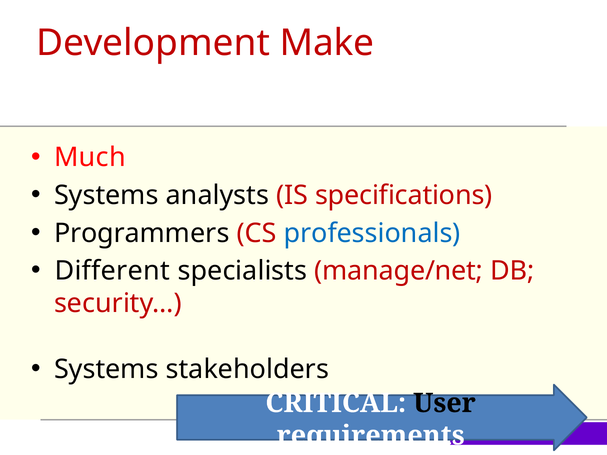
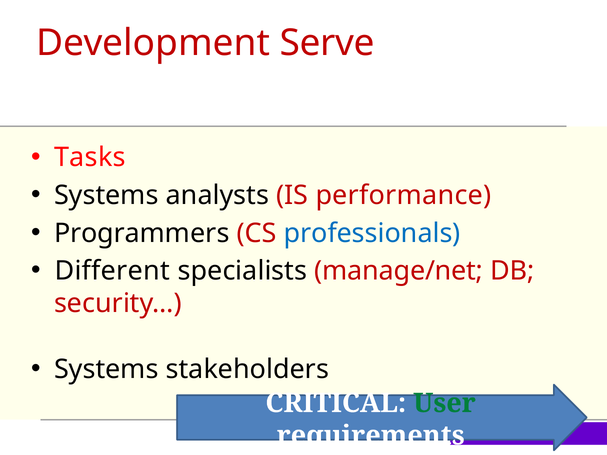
Make: Make -> Serve
Much: Much -> Tasks
specifications: specifications -> performance
User colour: black -> green
